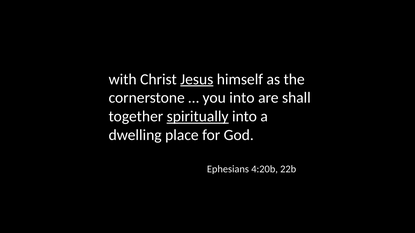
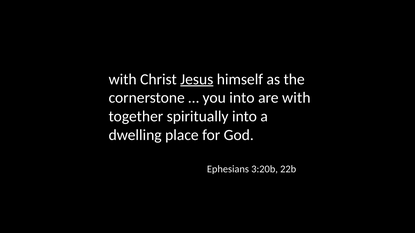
are shall: shall -> with
spiritually underline: present -> none
4:20b: 4:20b -> 3:20b
